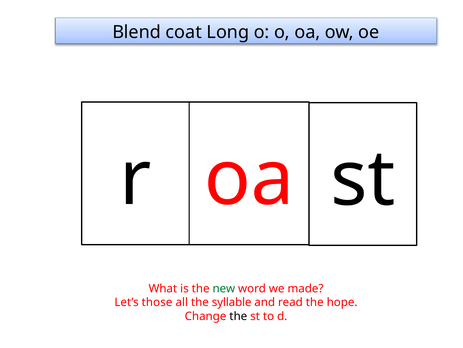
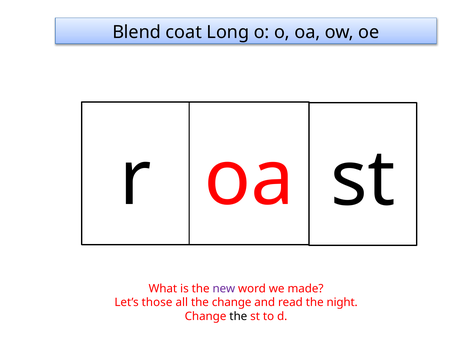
new colour: green -> purple
the syllable: syllable -> change
hope: hope -> night
